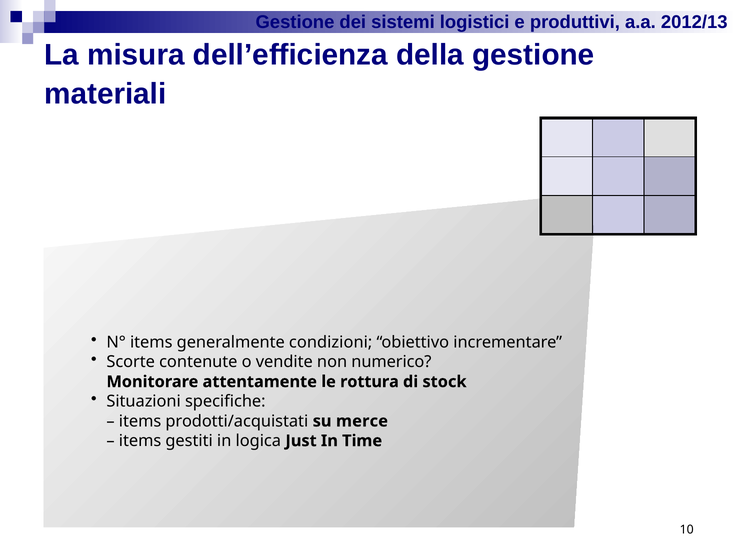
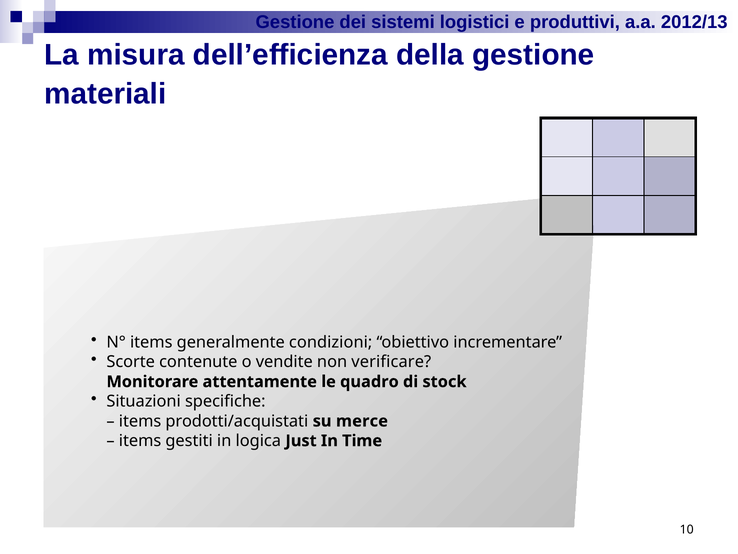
numerico: numerico -> verificare
rottura: rottura -> quadro
